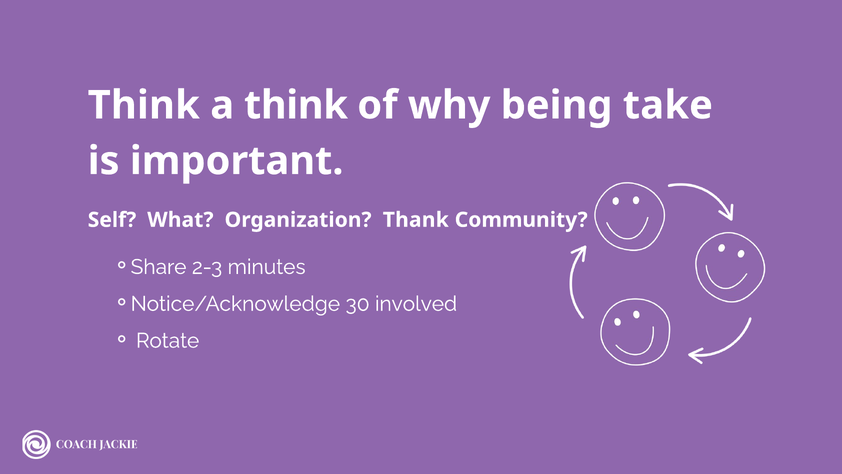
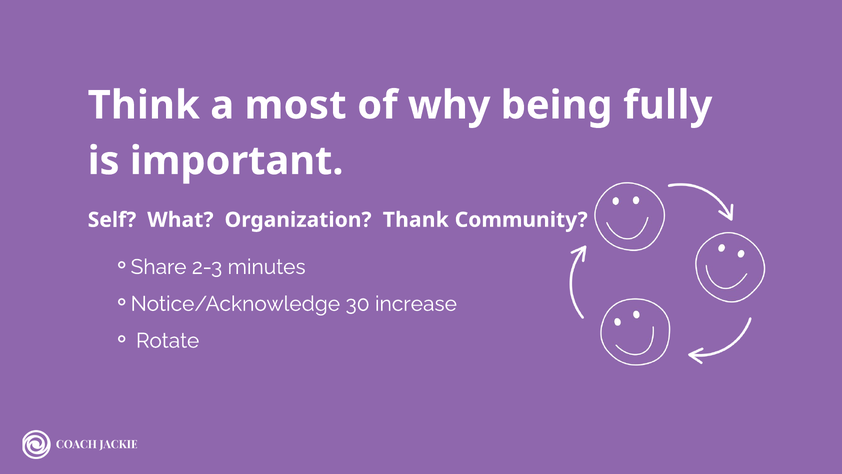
a think: think -> most
take: take -> fully
involved: involved -> increase
